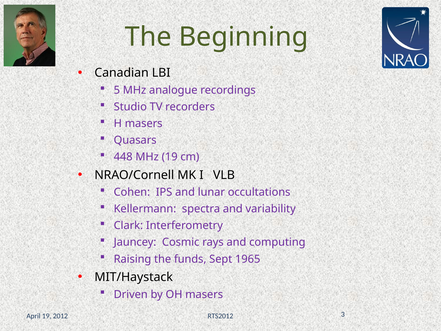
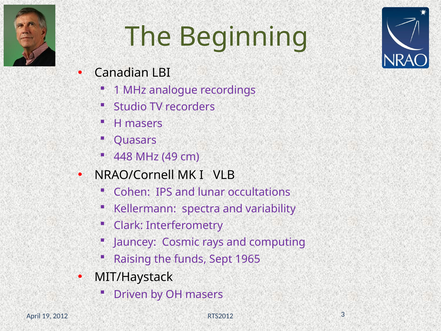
5: 5 -> 1
MHz 19: 19 -> 49
